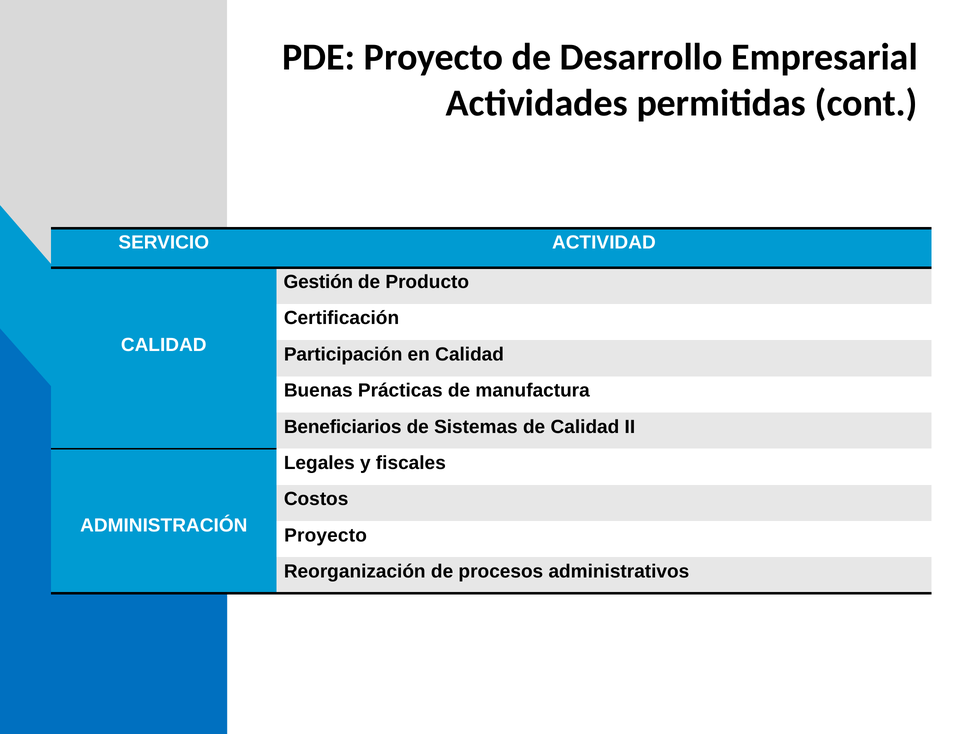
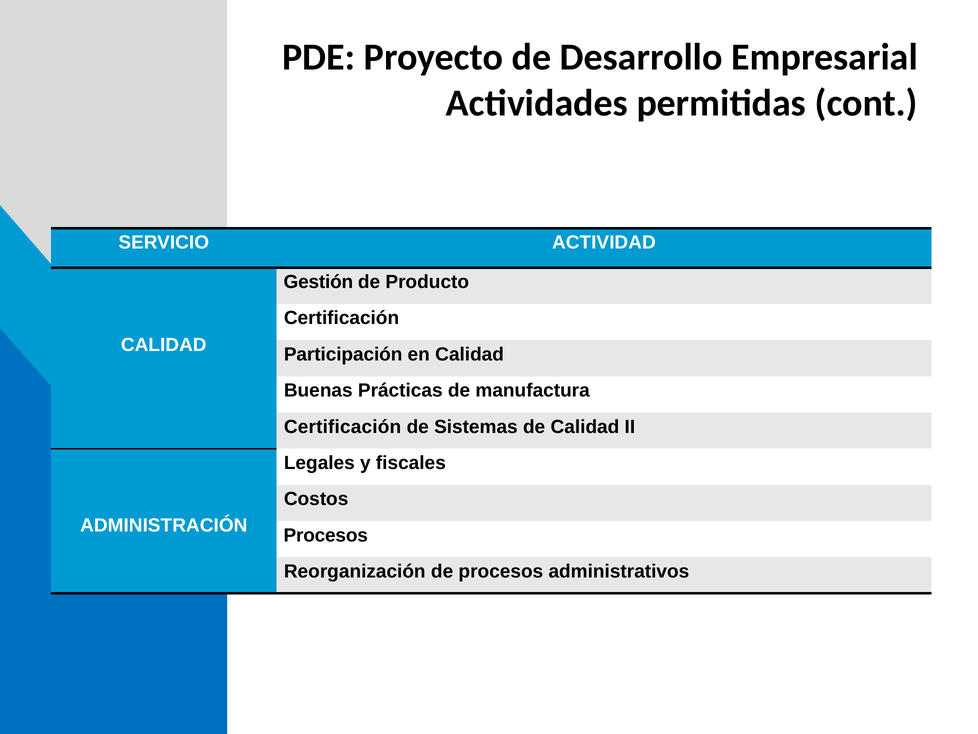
Beneficiarios at (343, 426): Beneficiarios -> Certificación
Proyecto at (326, 535): Proyecto -> Procesos
